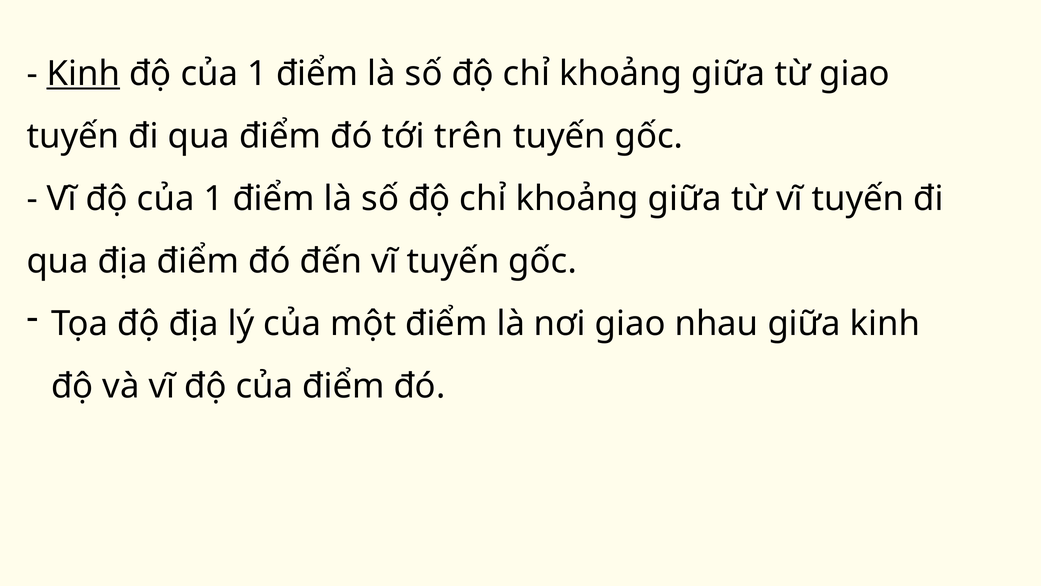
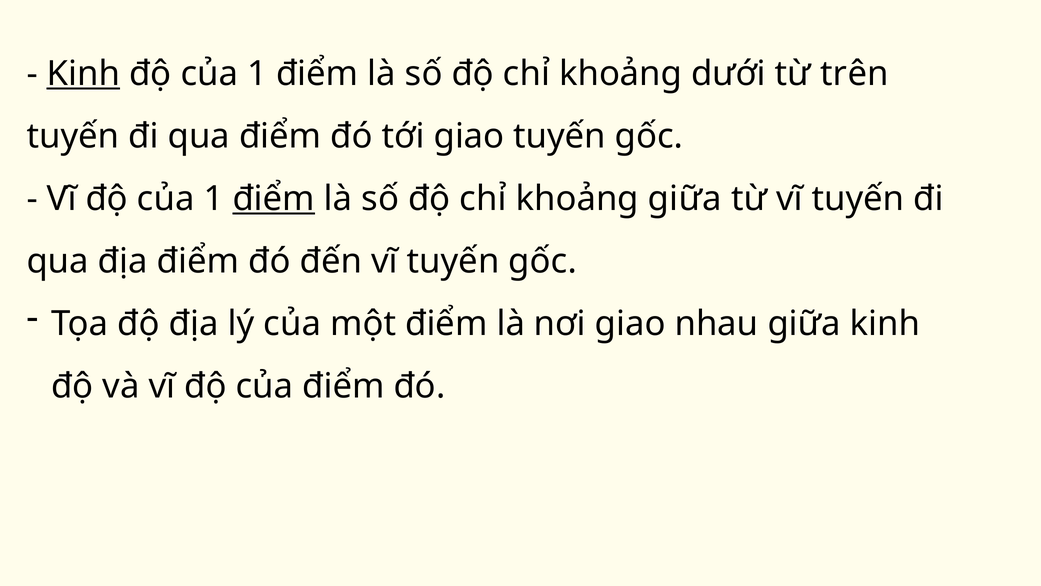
giữa at (728, 74): giữa -> dưới
từ giao: giao -> trên
tới trên: trên -> giao
điểm at (274, 199) underline: none -> present
